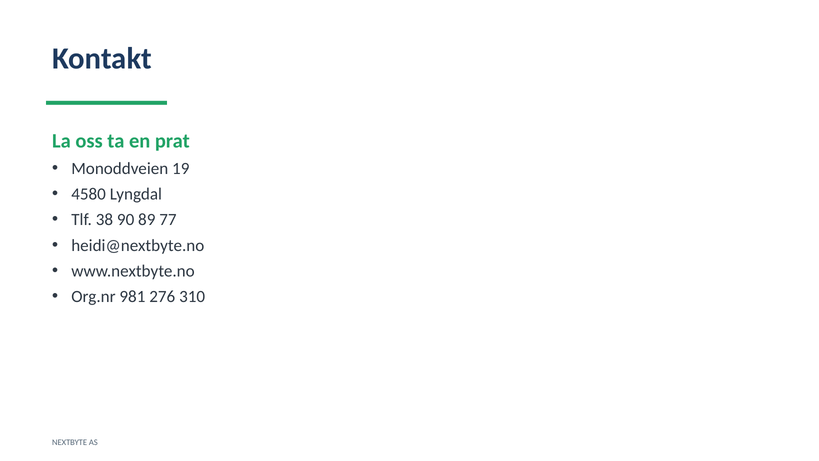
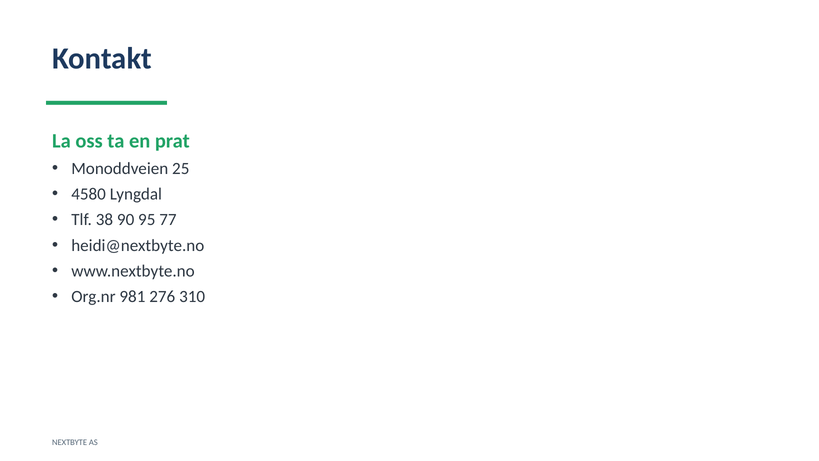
19: 19 -> 25
89: 89 -> 95
